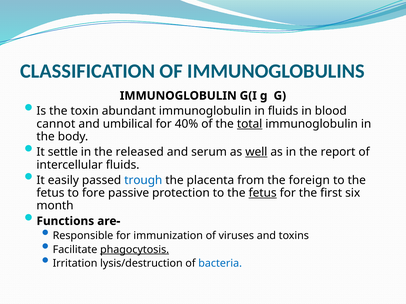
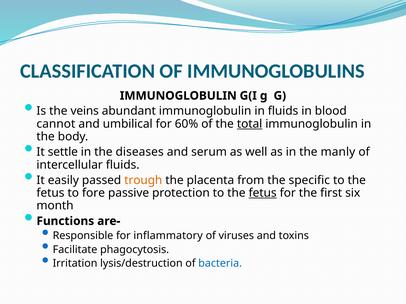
toxin: toxin -> veins
40%: 40% -> 60%
released: released -> diseases
well underline: present -> none
report: report -> manly
trough colour: blue -> orange
foreign: foreign -> specific
immunization: immunization -> inflammatory
phagocytosis underline: present -> none
